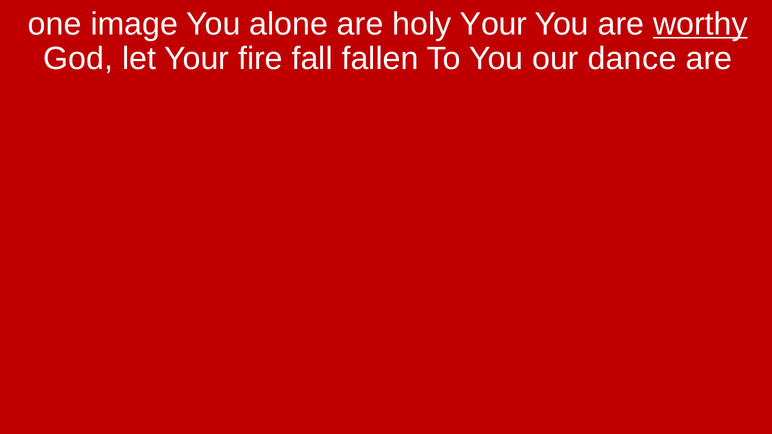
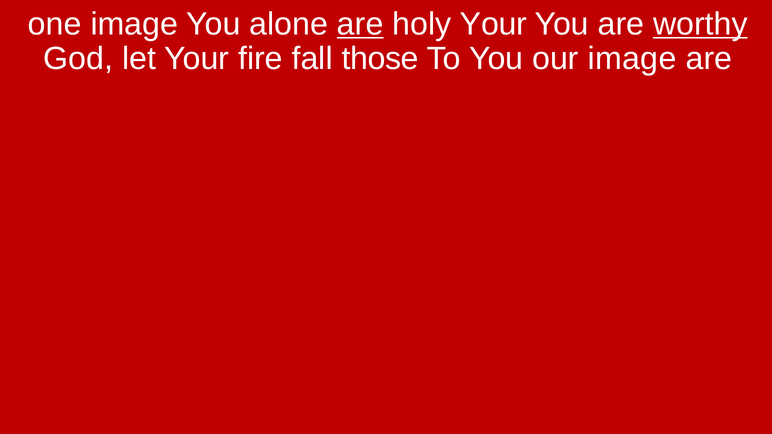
are at (360, 24) underline: none -> present
fallen: fallen -> those
our dance: dance -> image
